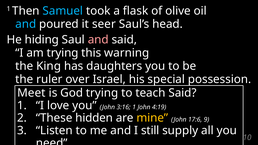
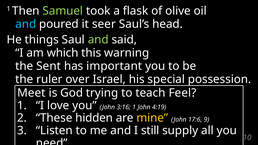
Samuel at (63, 11) colour: light blue -> light green
hiding: hiding -> things
and at (98, 40) colour: pink -> light green
am trying: trying -> which
King: King -> Sent
daughters: daughters -> important
teach Said: Said -> Feel
